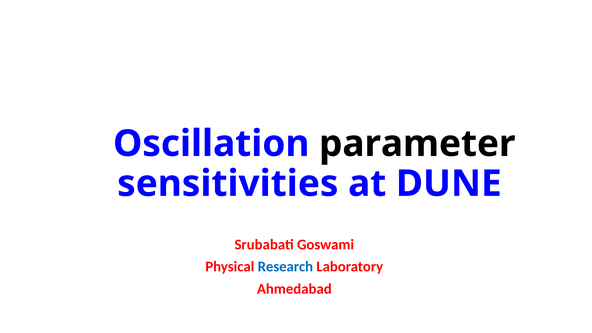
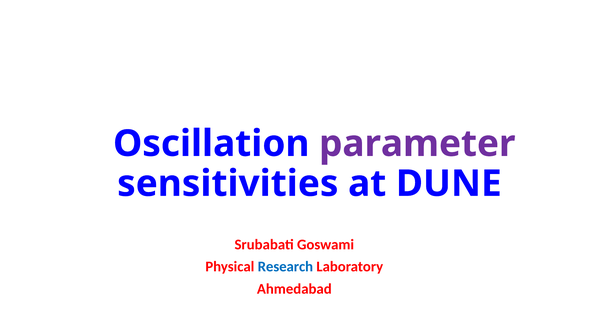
parameter colour: black -> purple
